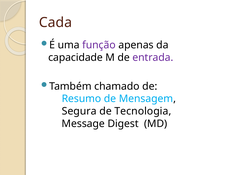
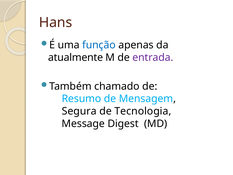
Cada: Cada -> Hans
função colour: purple -> blue
capacidade: capacidade -> atualmente
